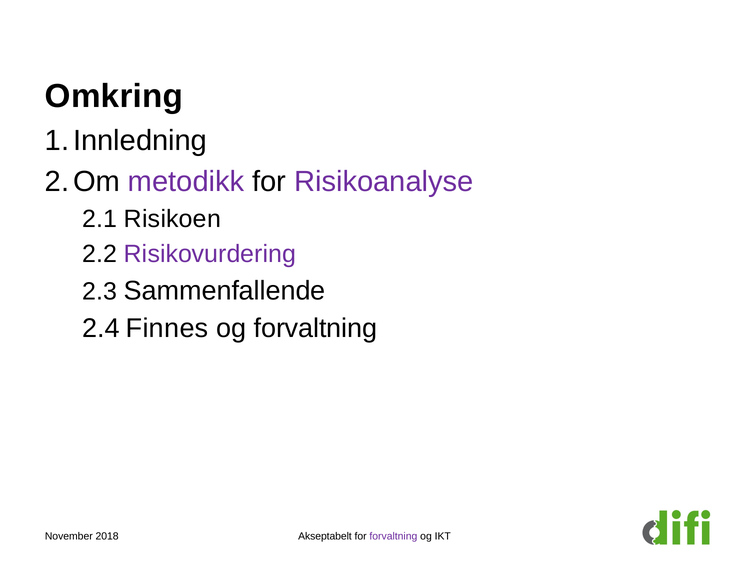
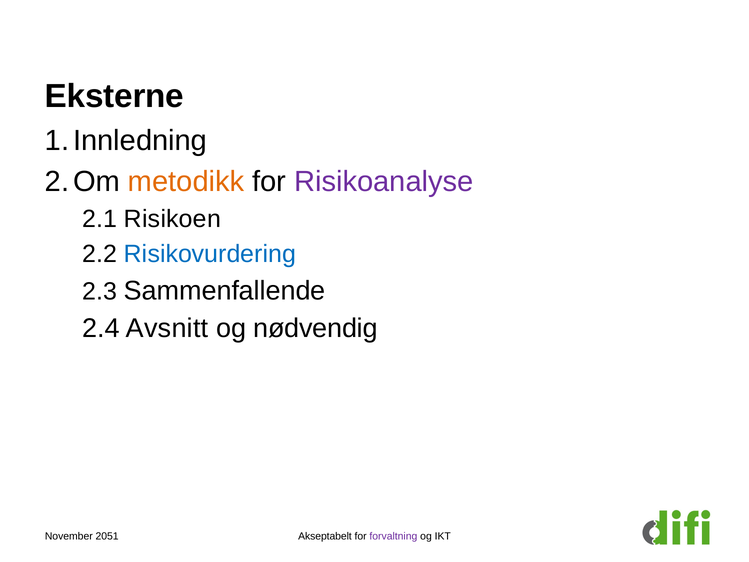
Omkring: Omkring -> Eksterne
metodikk colour: purple -> orange
Risikovurdering colour: purple -> blue
Finnes: Finnes -> Avsnitt
og forvaltning: forvaltning -> nødvendig
2018: 2018 -> 2051
